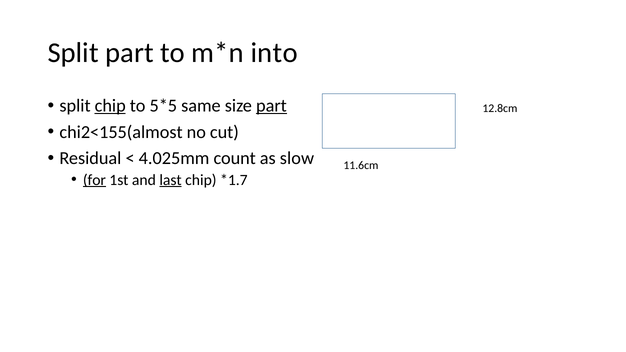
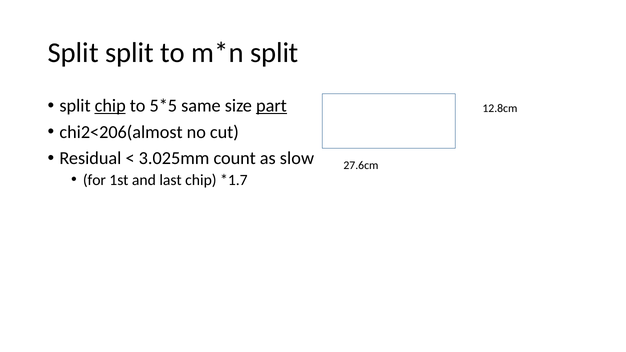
Split part: part -> split
into at (274, 53): into -> split
chi2<155(almost: chi2<155(almost -> chi2<206(almost
4.025mm: 4.025mm -> 3.025mm
11.6cm: 11.6cm -> 27.6cm
for underline: present -> none
last underline: present -> none
